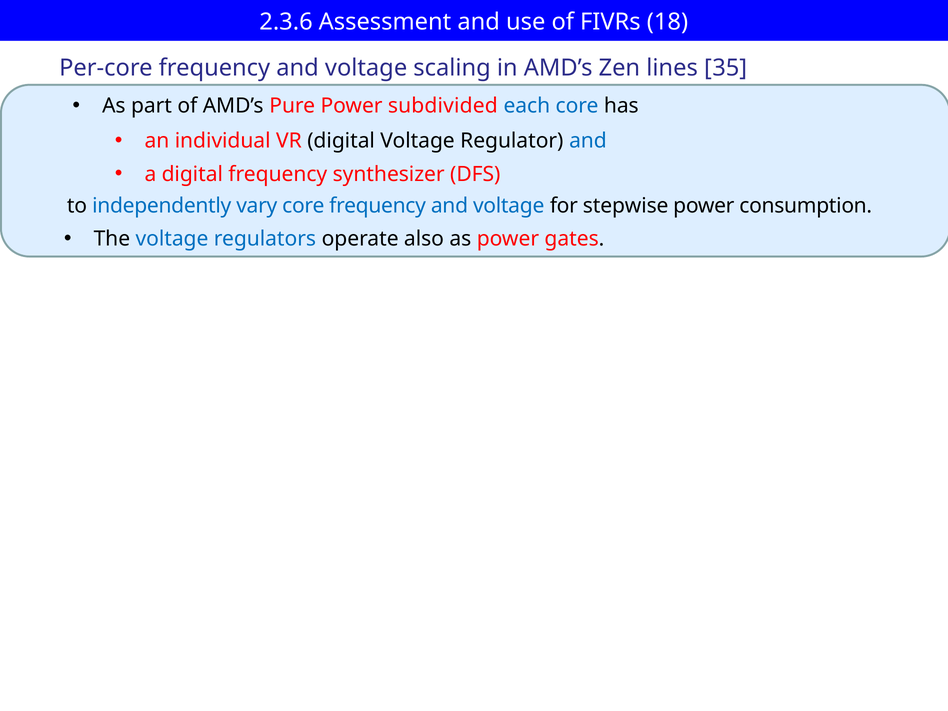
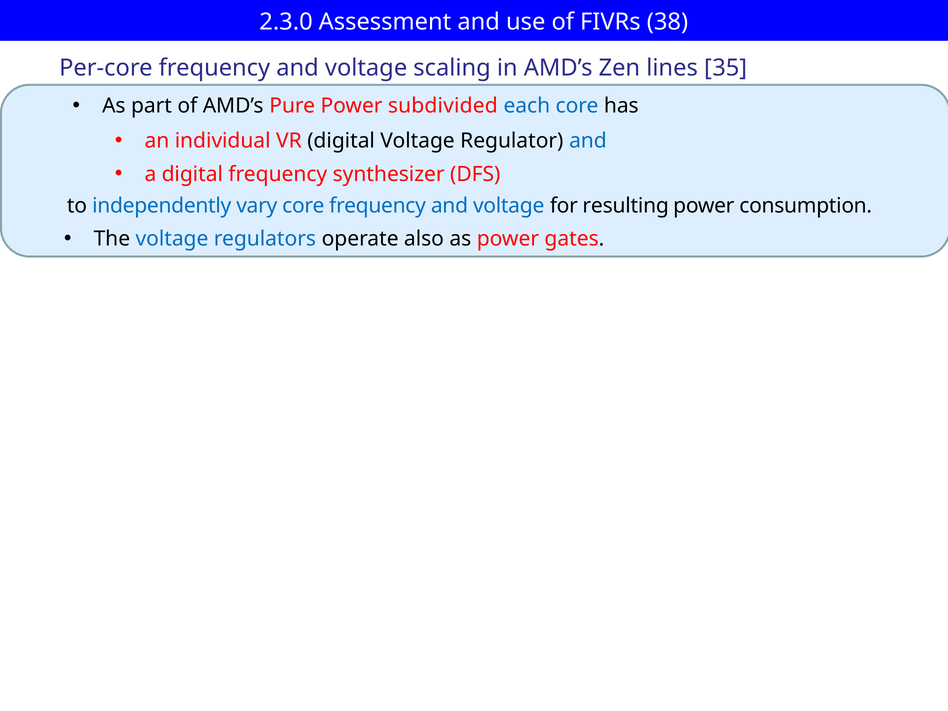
2.3.6: 2.3.6 -> 2.3.0
18: 18 -> 38
stepwise: stepwise -> resulting
